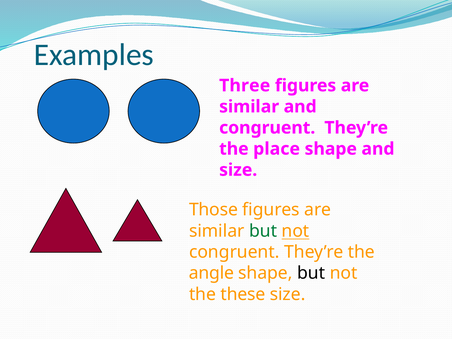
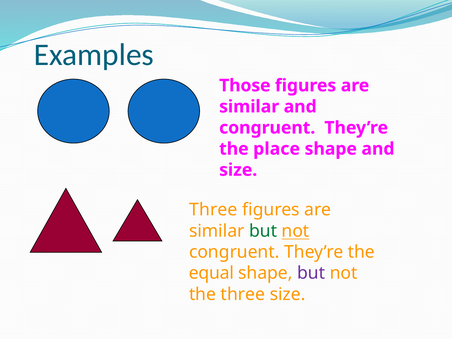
Three: Three -> Those
Those at (213, 210): Those -> Three
angle: angle -> equal
but at (311, 273) colour: black -> purple
the these: these -> three
